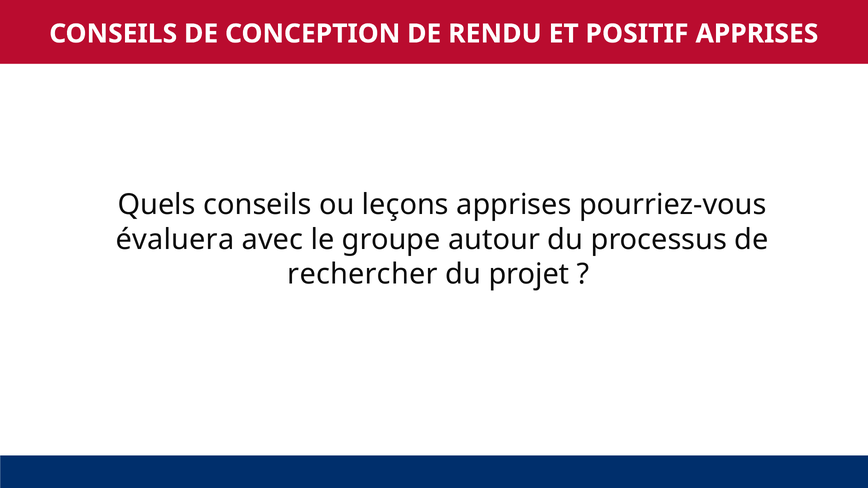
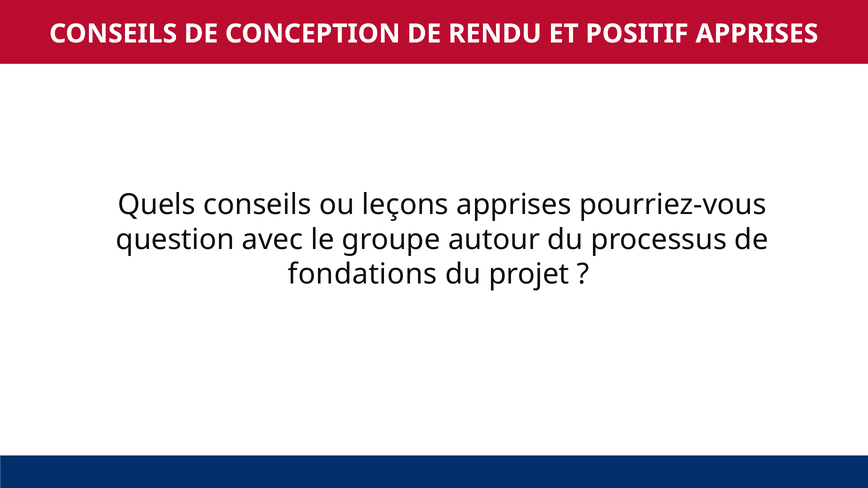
évaluera: évaluera -> question
rechercher: rechercher -> fondations
